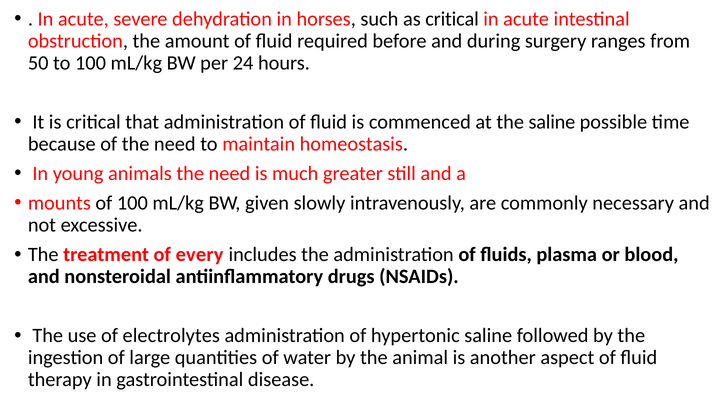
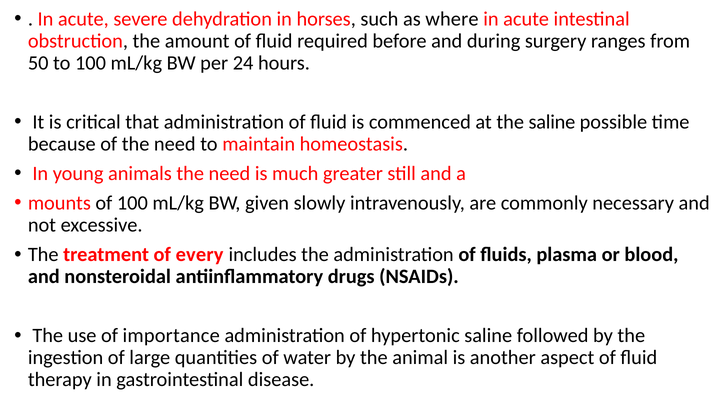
as critical: critical -> where
electrolytes: electrolytes -> importance
